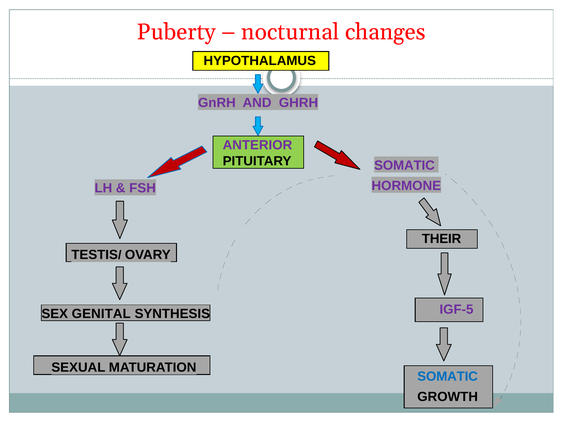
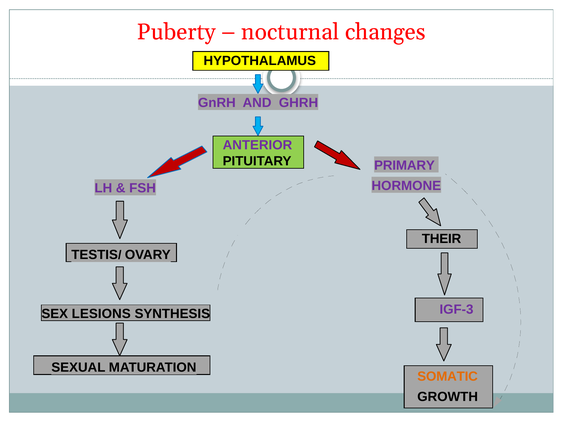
SOMATIC at (404, 165): SOMATIC -> PRIMARY
GENITAL: GENITAL -> LESIONS
IGF-5: IGF-5 -> IGF-3
SOMATIC at (448, 377) colour: blue -> orange
